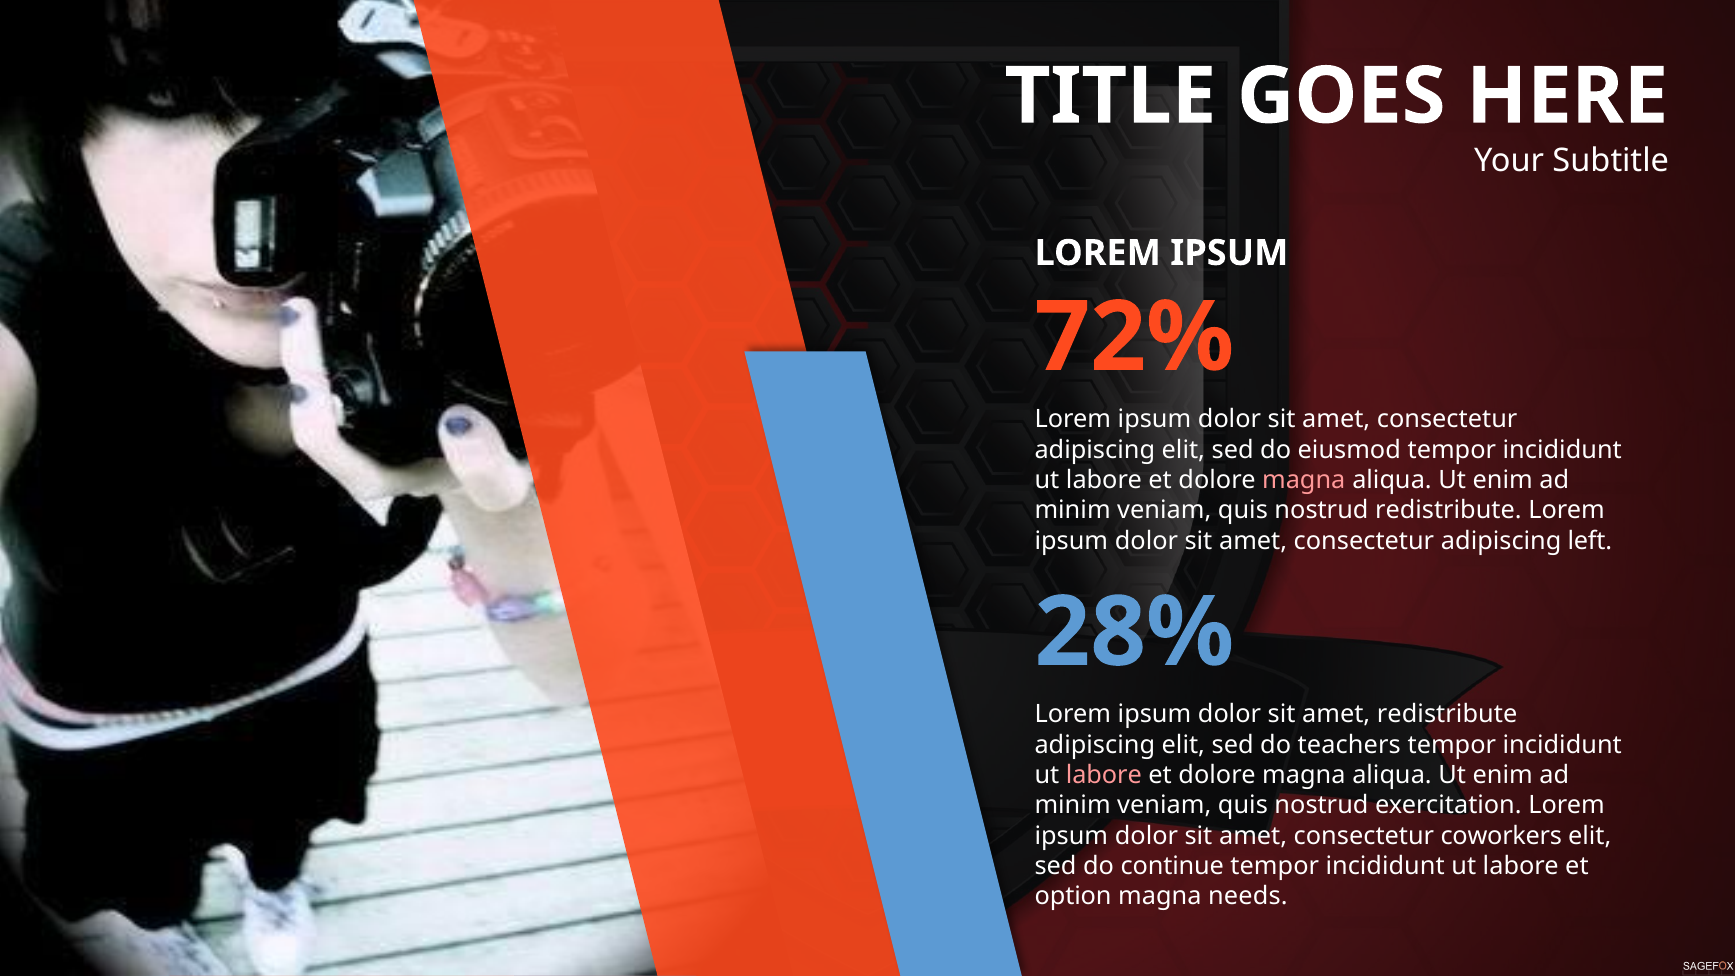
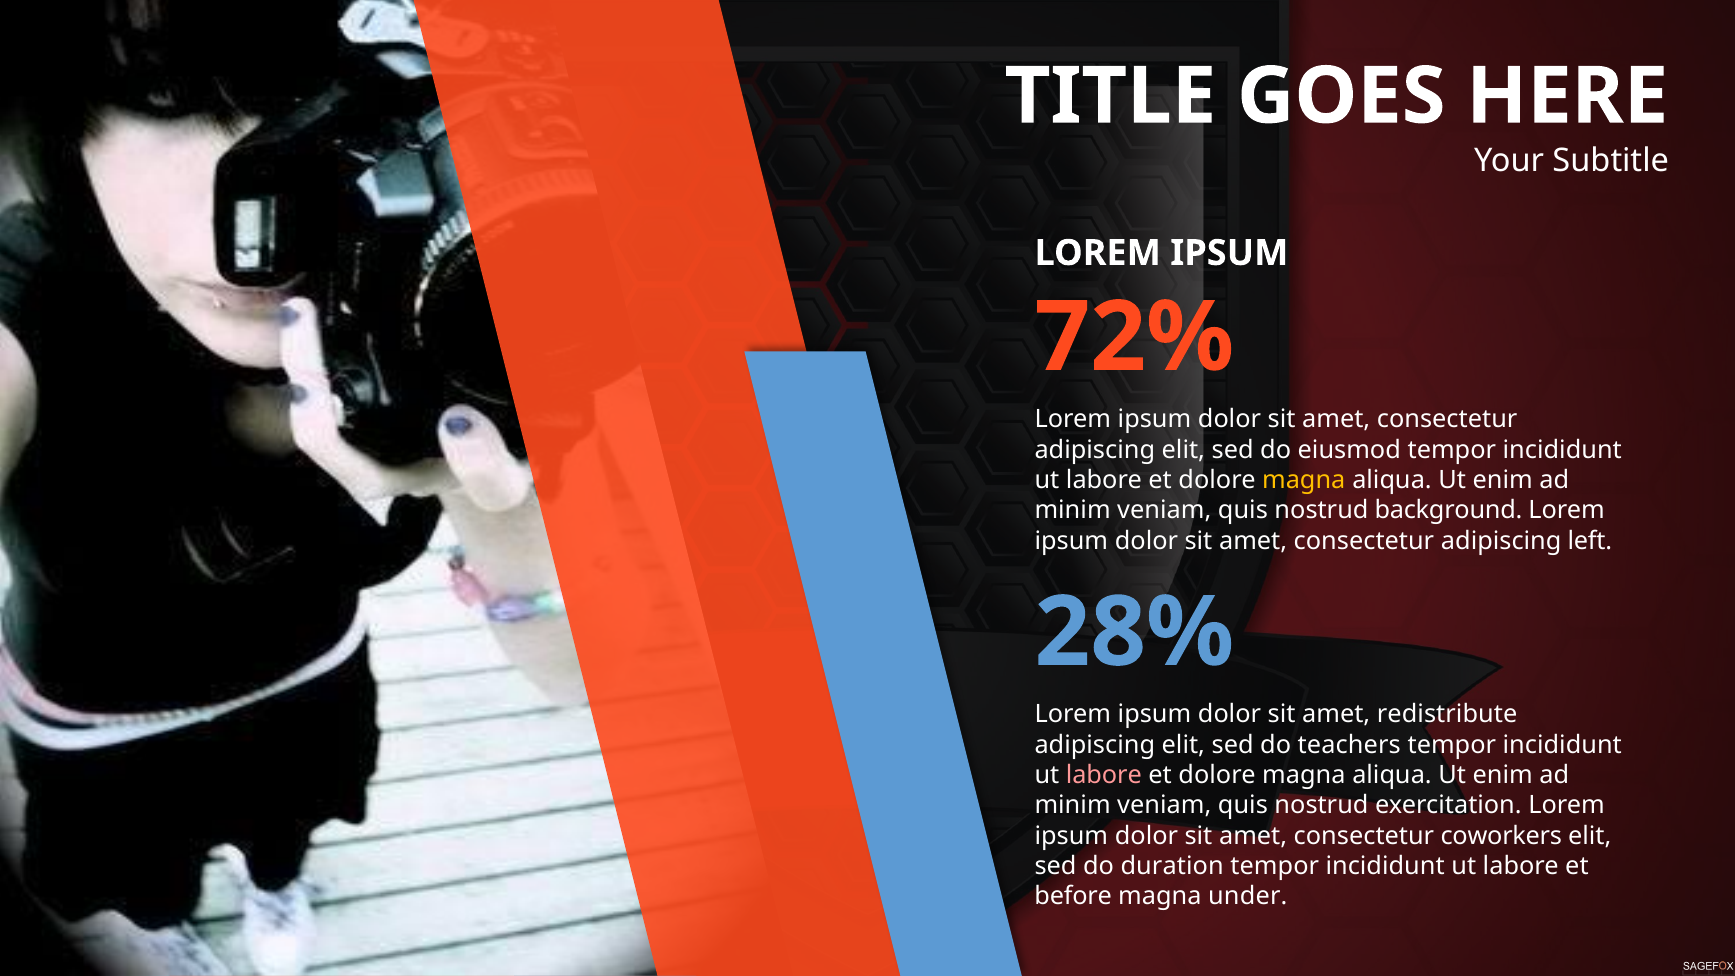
magna at (1304, 480) colour: pink -> yellow
nostrud redistribute: redistribute -> background
continue: continue -> duration
option: option -> before
needs: needs -> under
